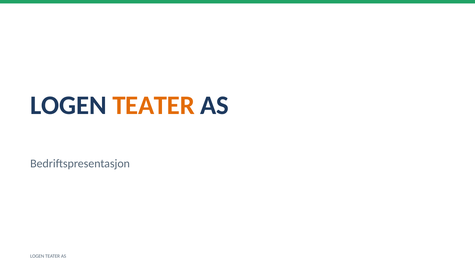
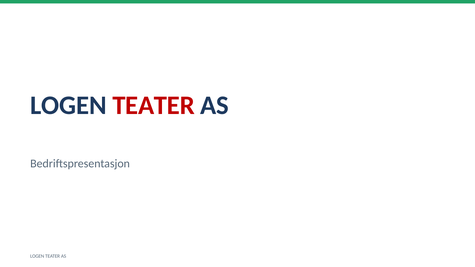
TEATER at (154, 105) colour: orange -> red
